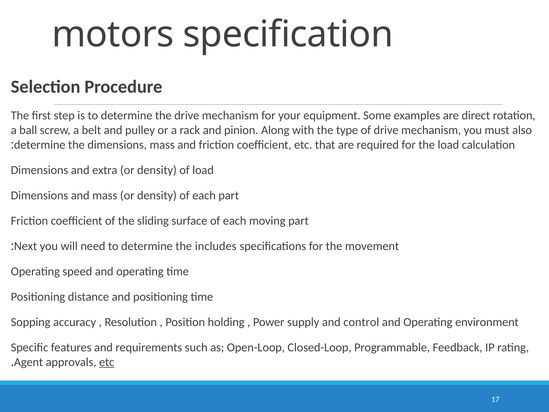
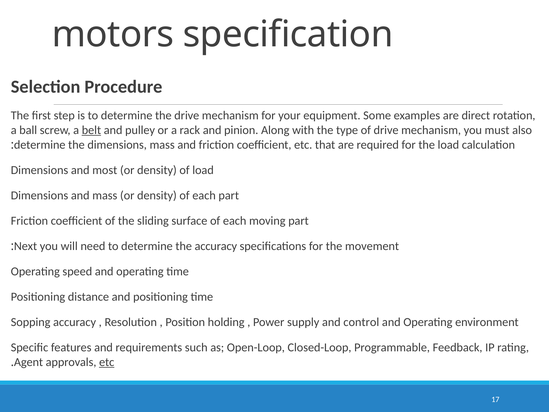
belt underline: none -> present
extra: extra -> most
the includes: includes -> accuracy
